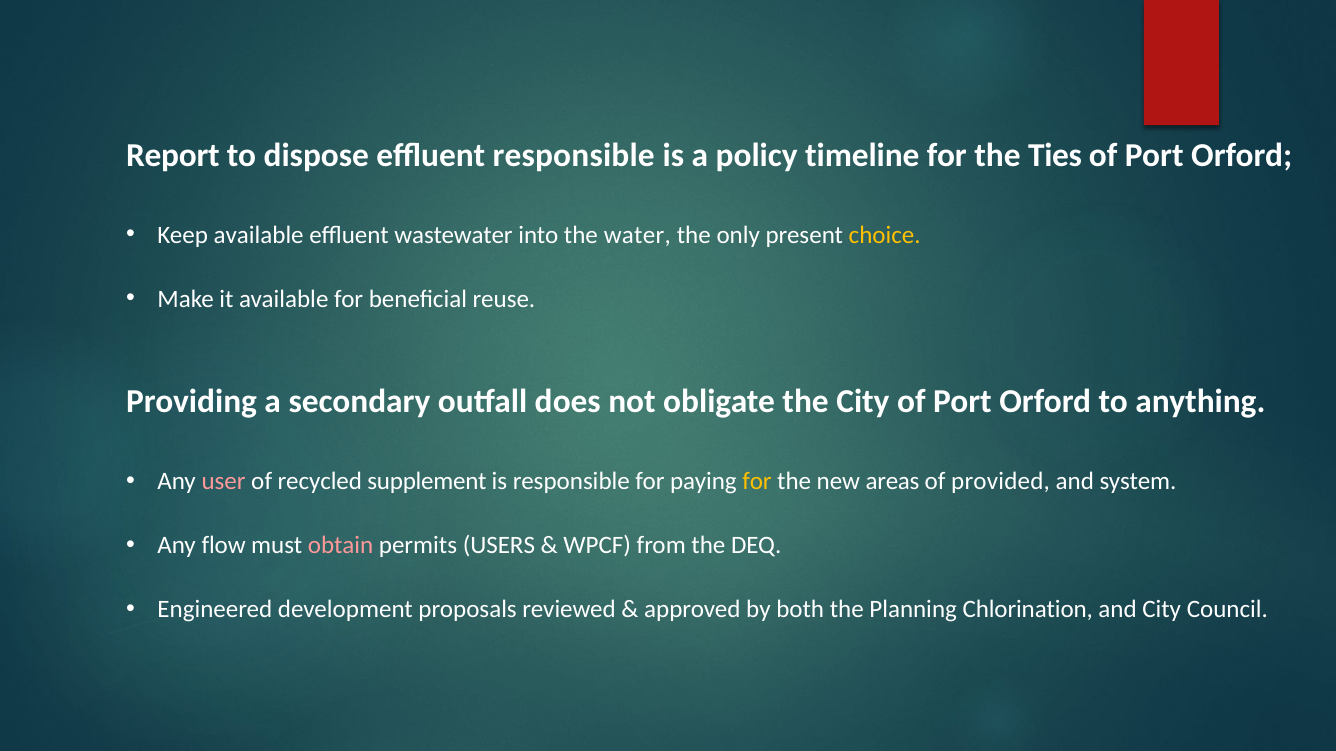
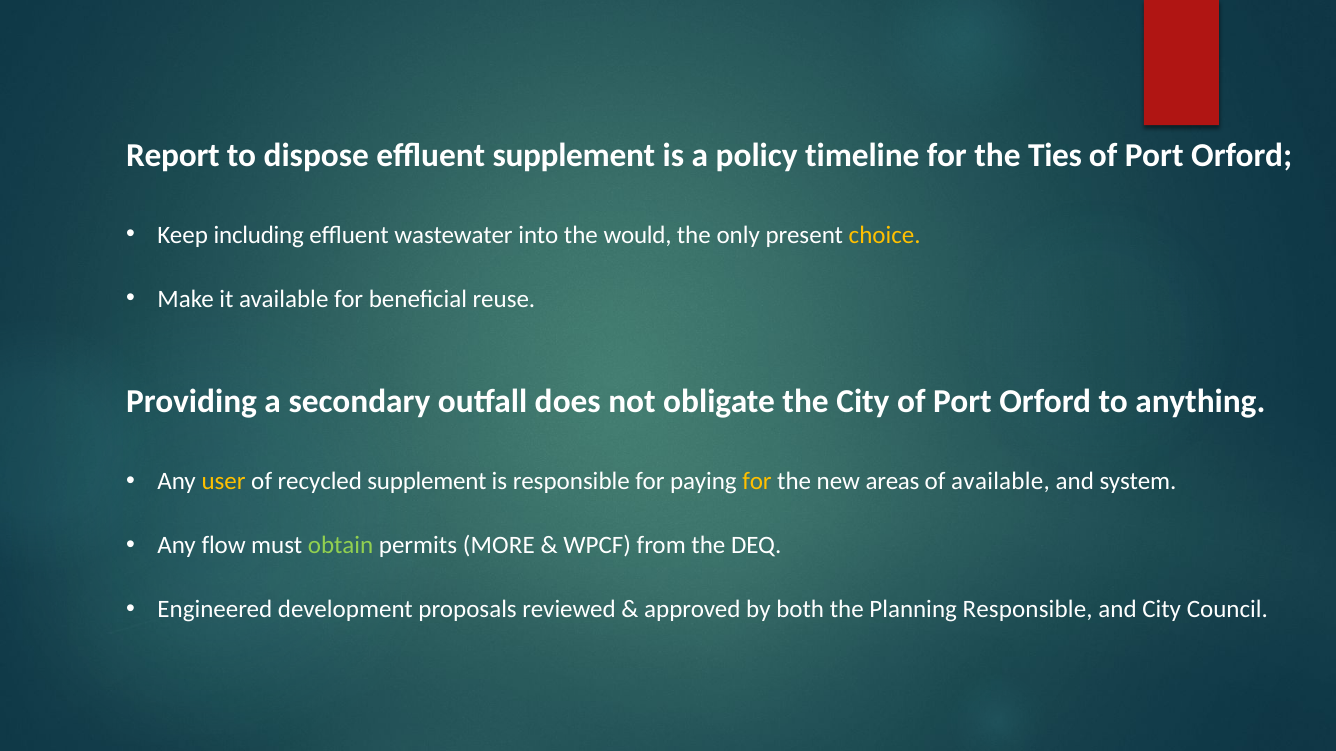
effluent responsible: responsible -> supplement
Keep available: available -> including
water: water -> would
user colour: pink -> yellow
of provided: provided -> available
obtain colour: pink -> light green
USERS: USERS -> MORE
Planning Chlorination: Chlorination -> Responsible
